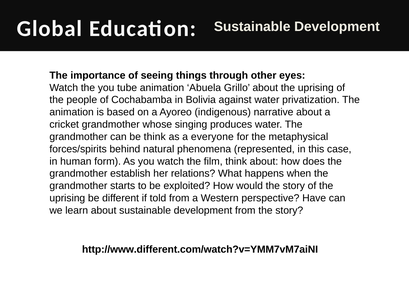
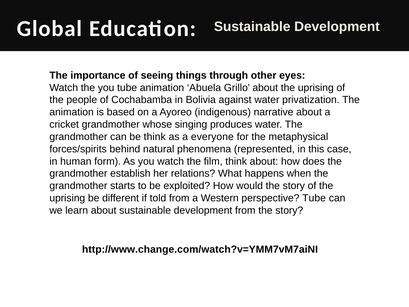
perspective Have: Have -> Tube
http://www.different.com/watch?v=YMM7vM7aiNI: http://www.different.com/watch?v=YMM7vM7aiNI -> http://www.change.com/watch?v=YMM7vM7aiNI
